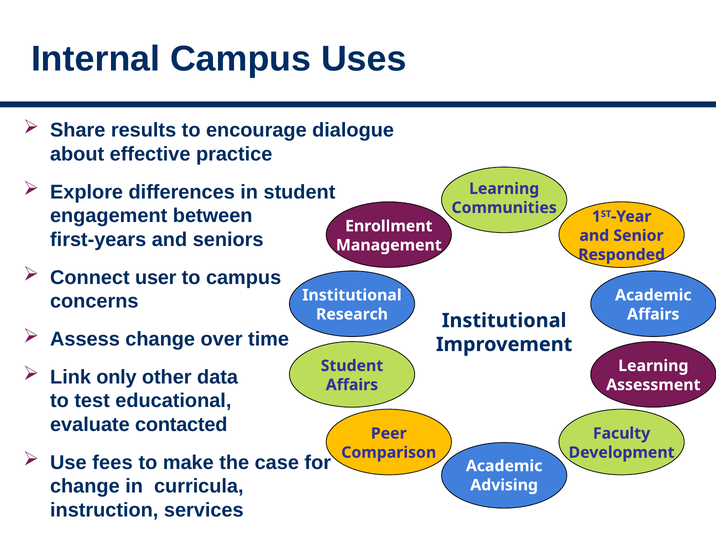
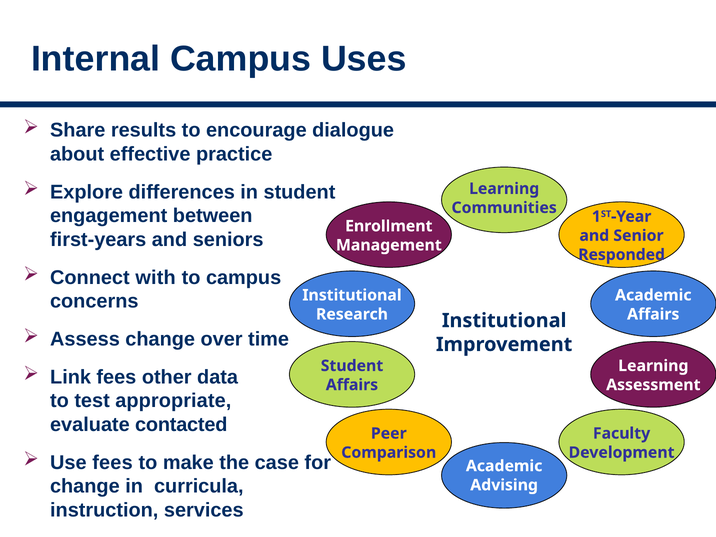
user: user -> with
Link only: only -> fees
educational: educational -> appropriate
